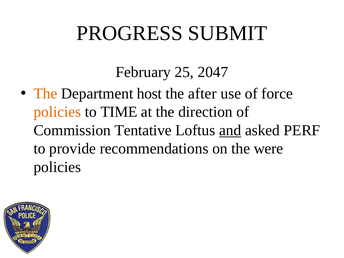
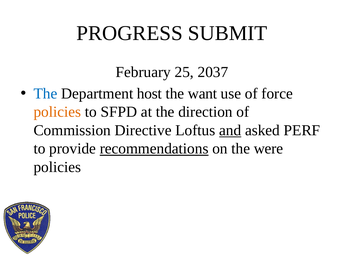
2047: 2047 -> 2037
The at (45, 94) colour: orange -> blue
after: after -> want
TIME: TIME -> SFPD
Tentative: Tentative -> Directive
recommendations underline: none -> present
